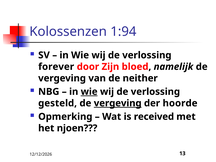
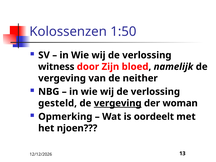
1:94: 1:94 -> 1:50
forever: forever -> witness
wie at (89, 92) underline: present -> none
hoorde: hoorde -> woman
received: received -> oordeelt
